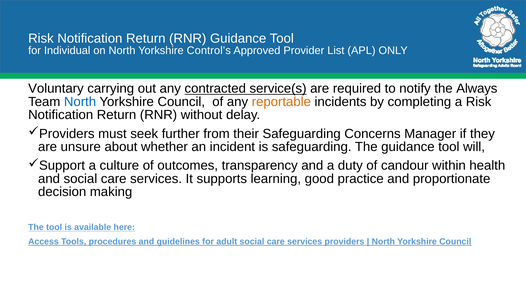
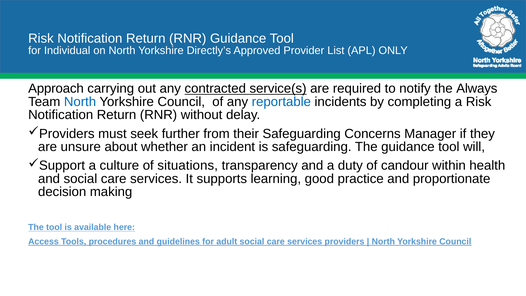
Control’s: Control’s -> Directly’s
Voluntary: Voluntary -> Approach
reportable colour: orange -> blue
outcomes: outcomes -> situations
